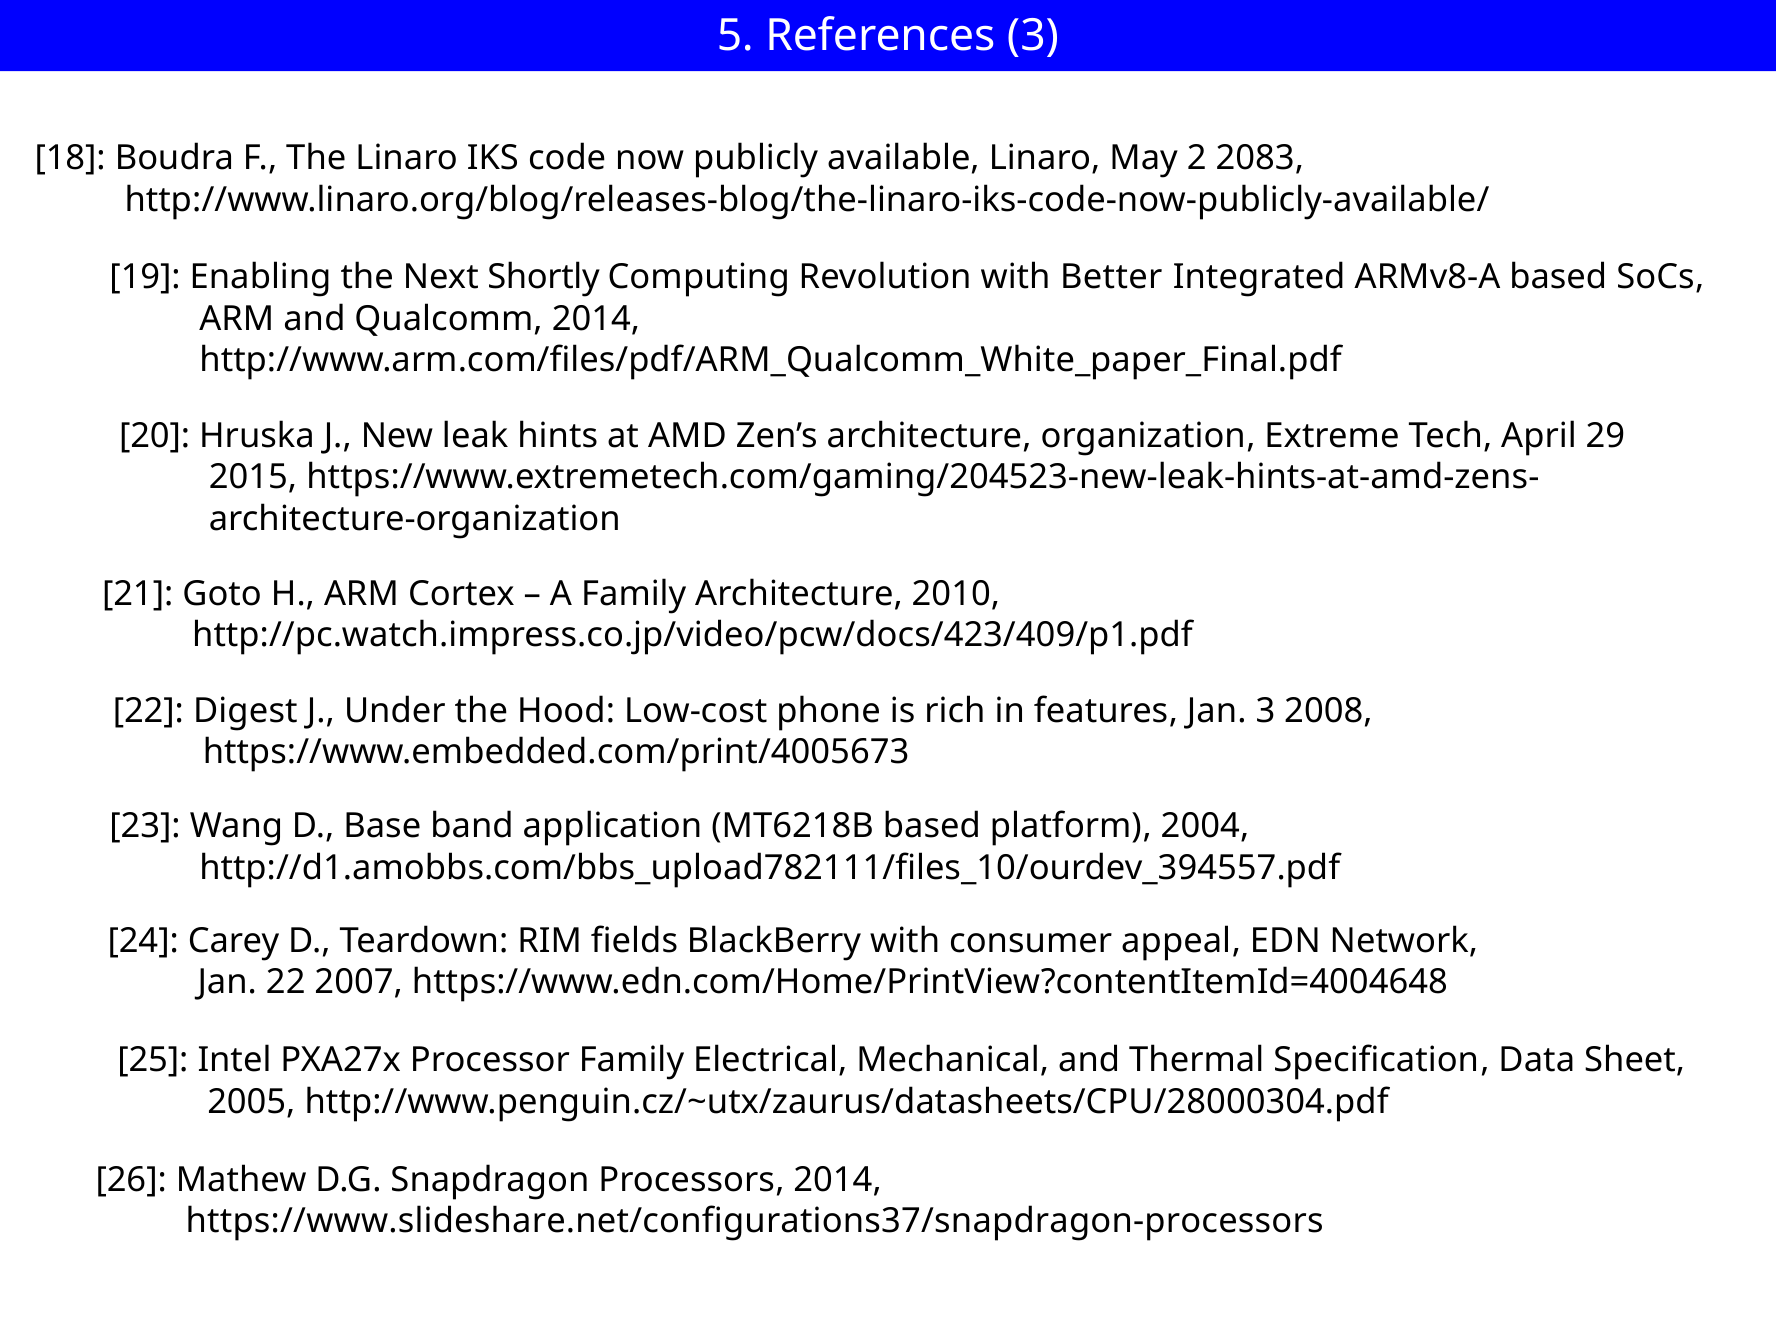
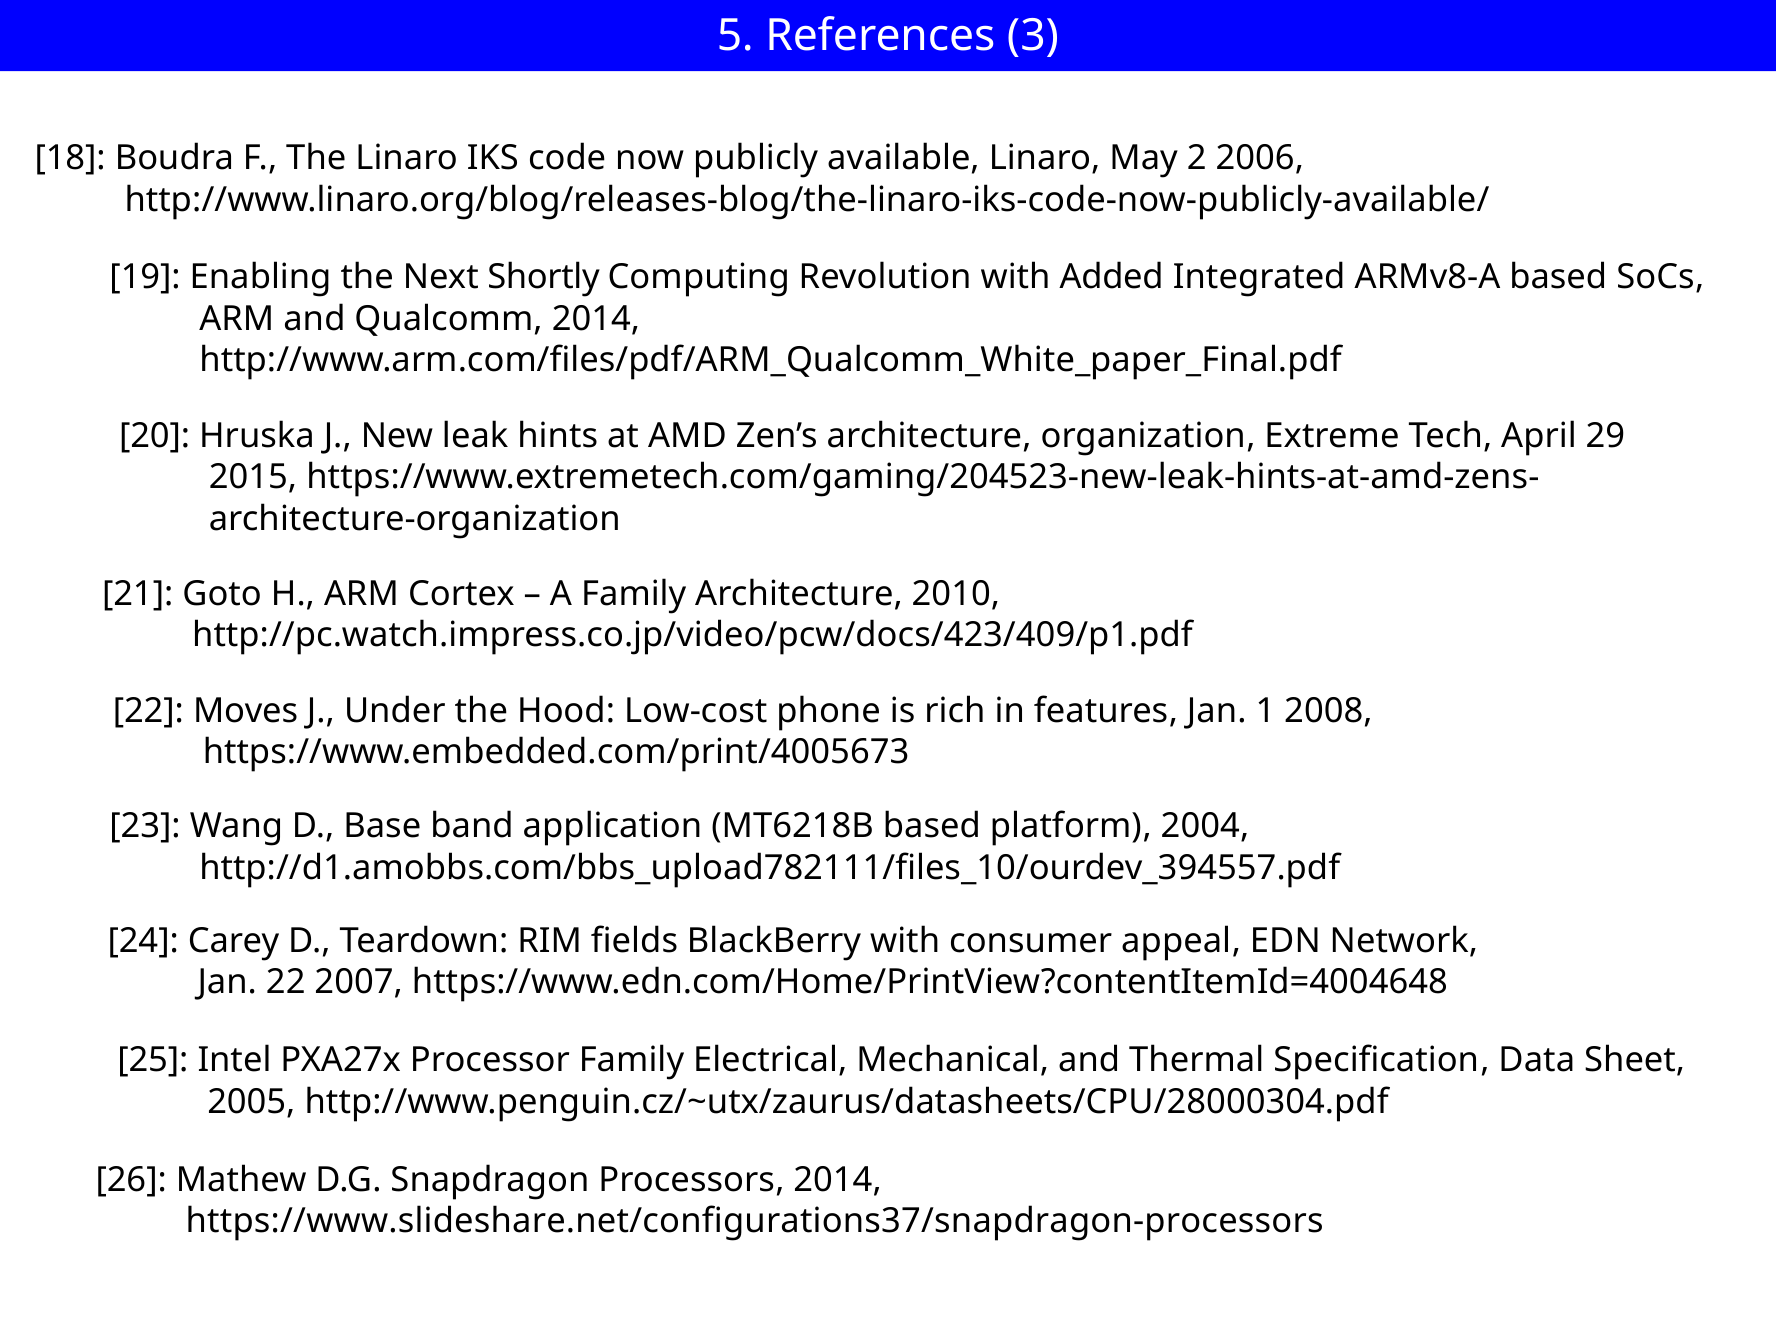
2083: 2083 -> 2006
Better: Better -> Added
Digest: Digest -> Moves
Jan 3: 3 -> 1
